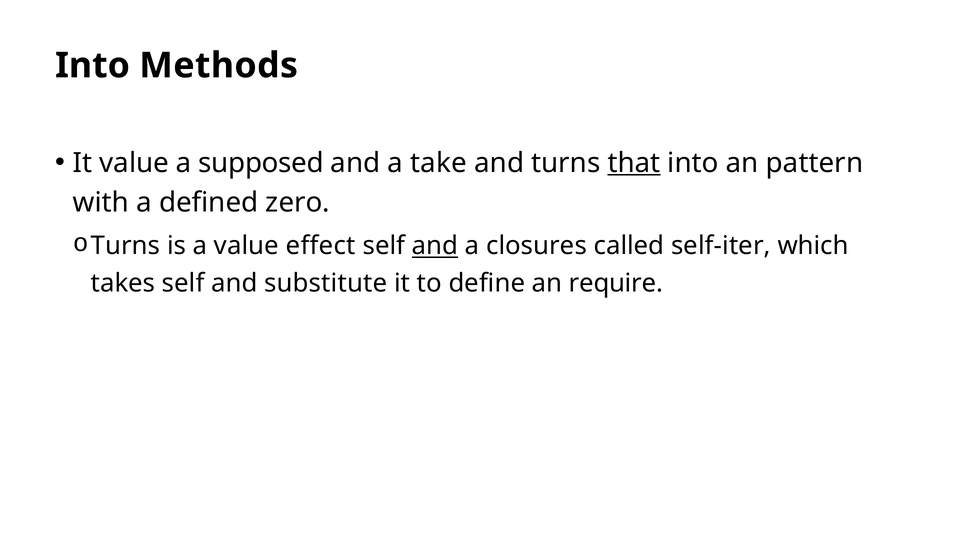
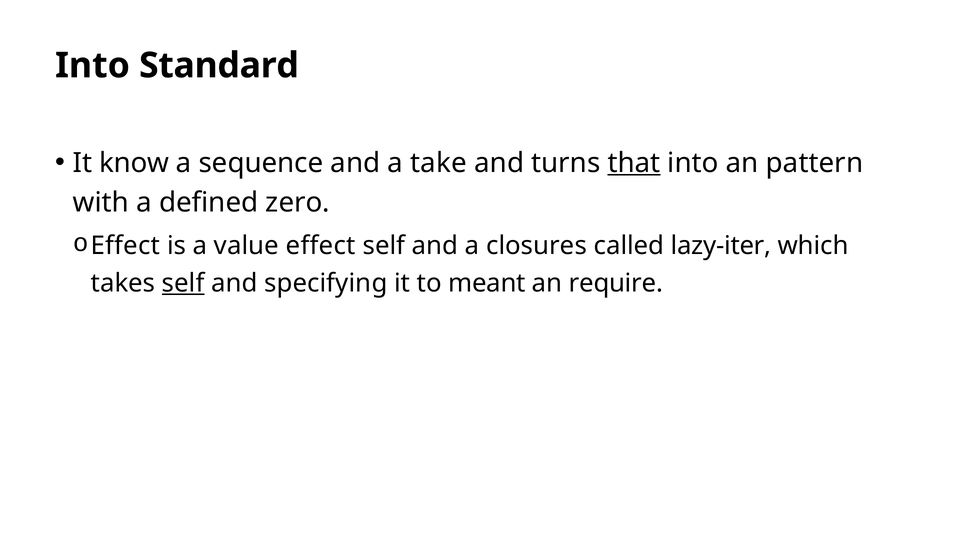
Methods: Methods -> Standard
It value: value -> know
supposed: supposed -> sequence
Turns at (126, 246): Turns -> Effect
and at (435, 246) underline: present -> none
self-iter: self-iter -> lazy-iter
self at (183, 283) underline: none -> present
substitute: substitute -> specifying
define: define -> meant
